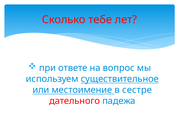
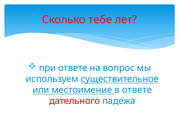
в сестре: сестре -> ответе
